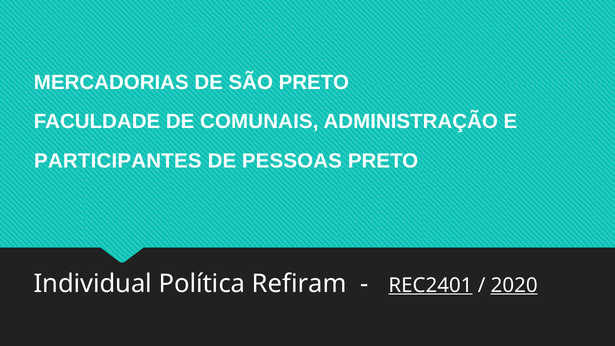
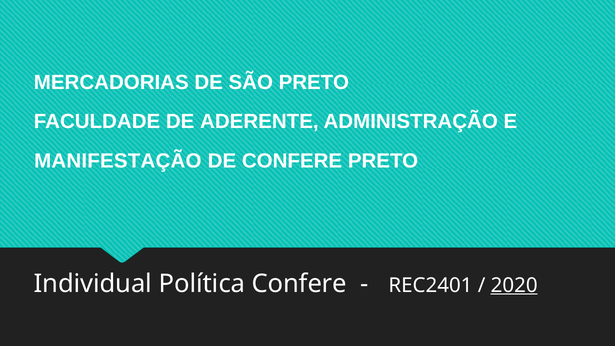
COMUNAIS: COMUNAIS -> ADERENTE
PARTICIPANTES: PARTICIPANTES -> MANIFESTAÇÃO
DE PESSOAS: PESSOAS -> CONFERE
Política Refiram: Refiram -> Confere
REC2401 underline: present -> none
